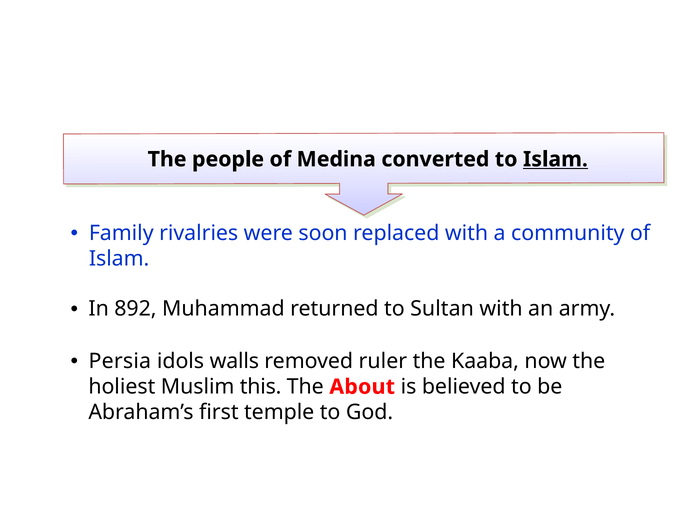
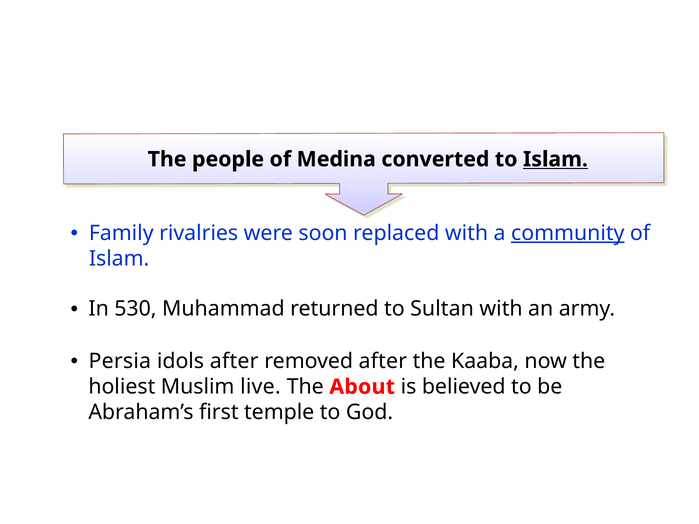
community underline: none -> present
892: 892 -> 530
idols walls: walls -> after
removed ruler: ruler -> after
this: this -> live
